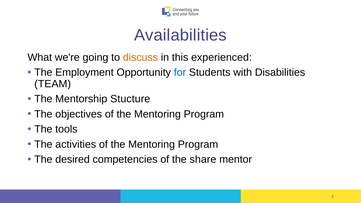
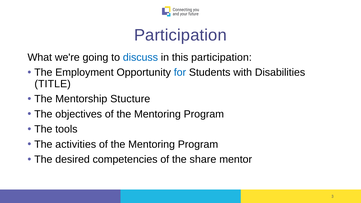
Availabilities at (180, 35): Availabilities -> Participation
discuss colour: orange -> blue
this experienced: experienced -> participation
TEAM: TEAM -> TITLE
